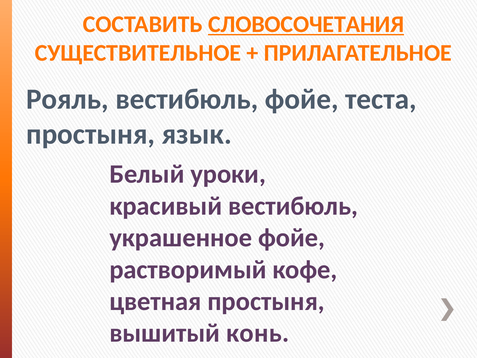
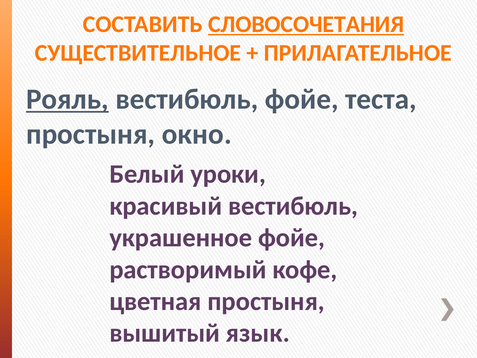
Рояль underline: none -> present
язык: язык -> окно
конь: конь -> язык
